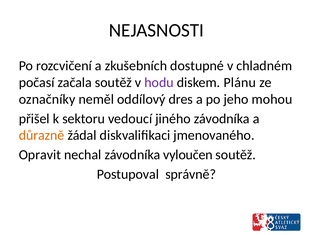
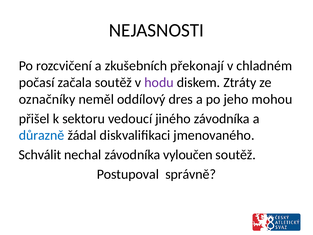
dostupné: dostupné -> překonají
Plánu: Plánu -> Ztráty
důrazně colour: orange -> blue
Opravit: Opravit -> Schválit
